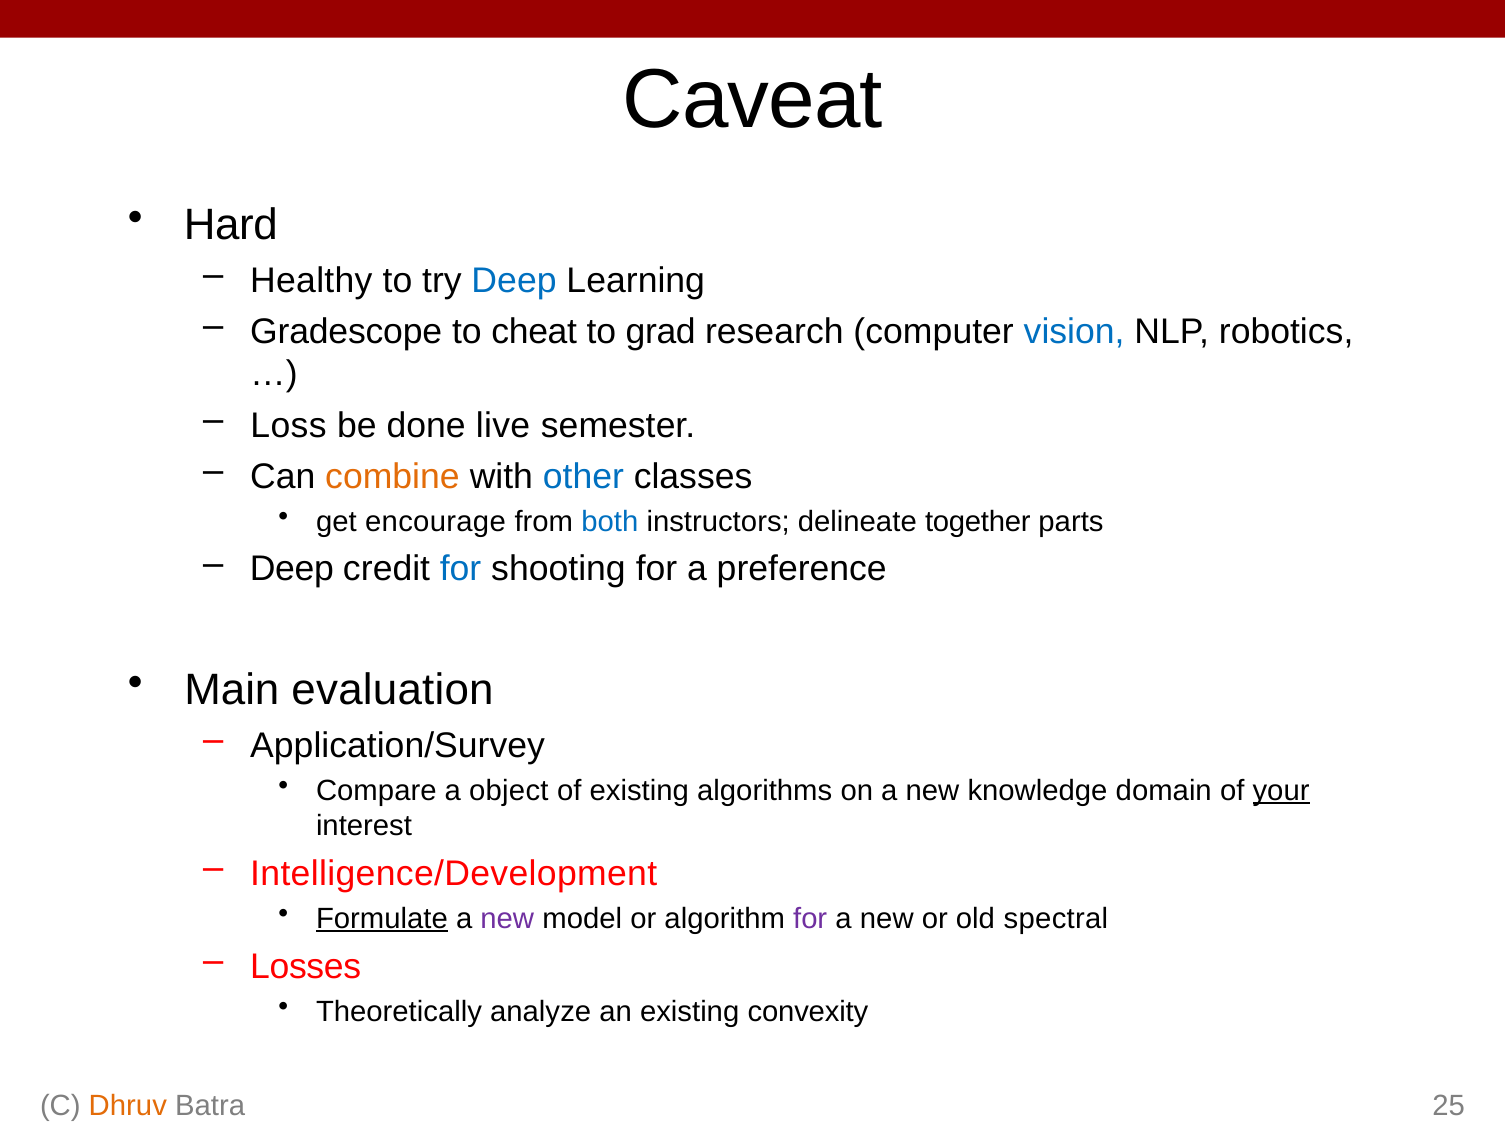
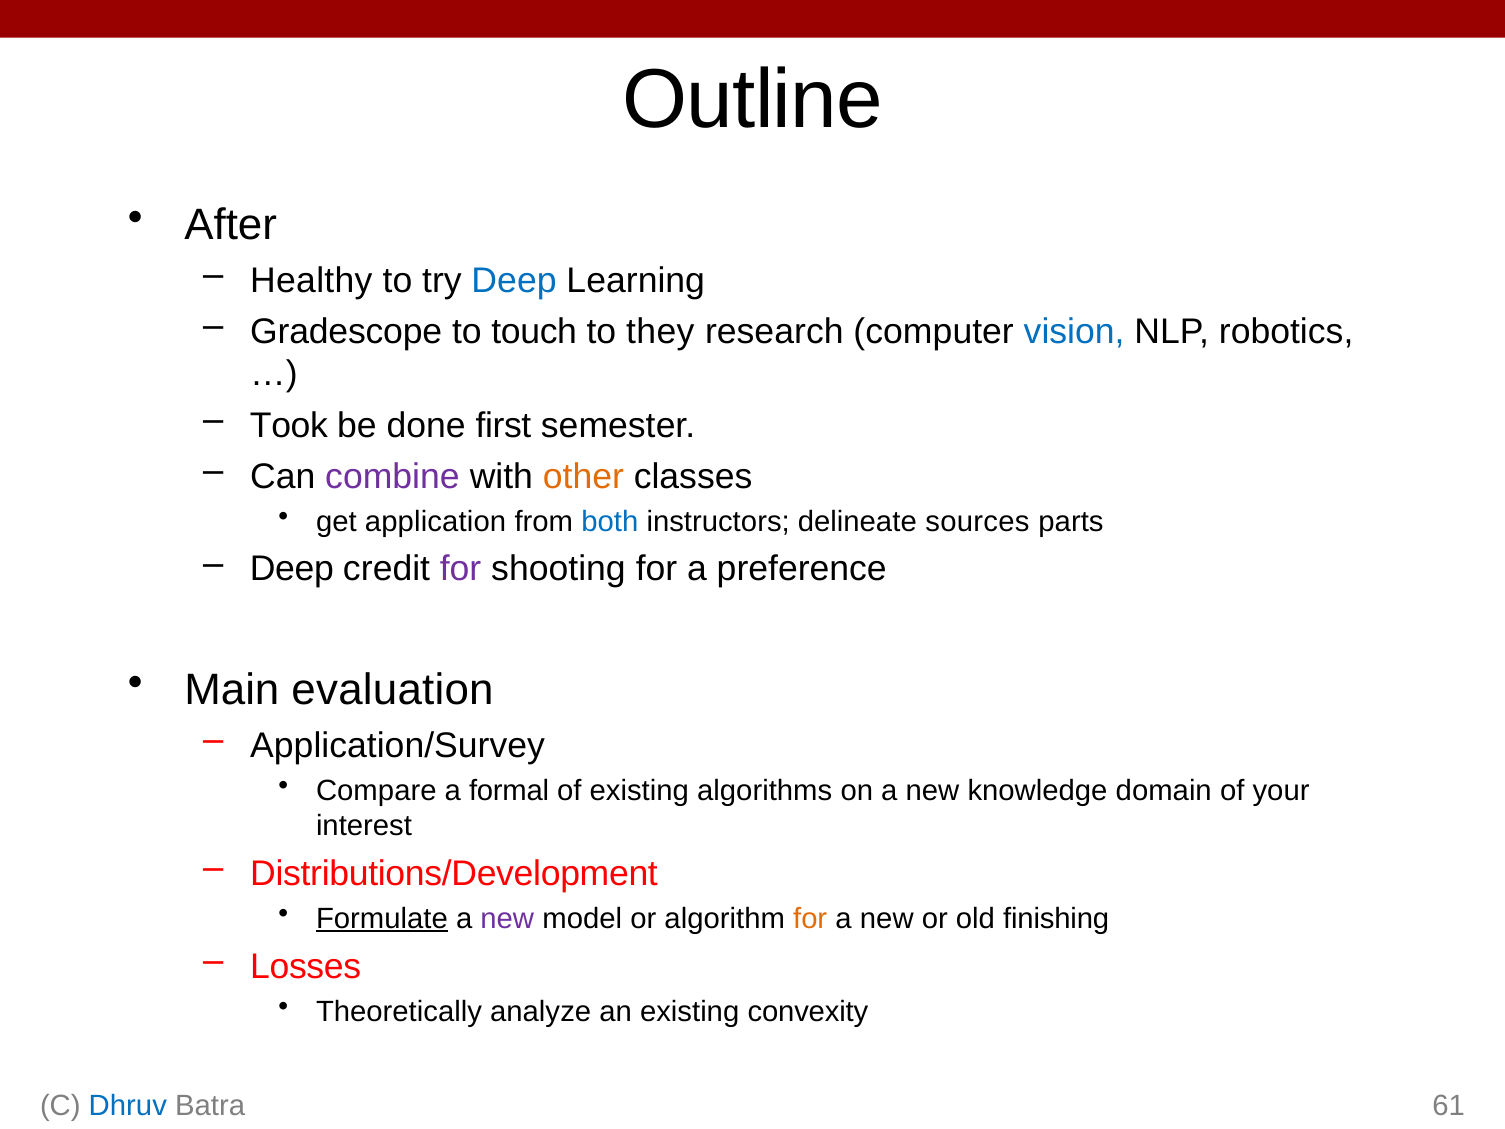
Caveat: Caveat -> Outline
Hard: Hard -> After
cheat: cheat -> touch
grad: grad -> they
Loss: Loss -> Took
live: live -> first
combine colour: orange -> purple
other colour: blue -> orange
encourage: encourage -> application
together: together -> sources
for at (461, 569) colour: blue -> purple
object: object -> formal
your underline: present -> none
Intelligence/Development: Intelligence/Development -> Distributions/Development
for at (810, 919) colour: purple -> orange
spectral: spectral -> finishing
Dhruv colour: orange -> blue
25: 25 -> 61
